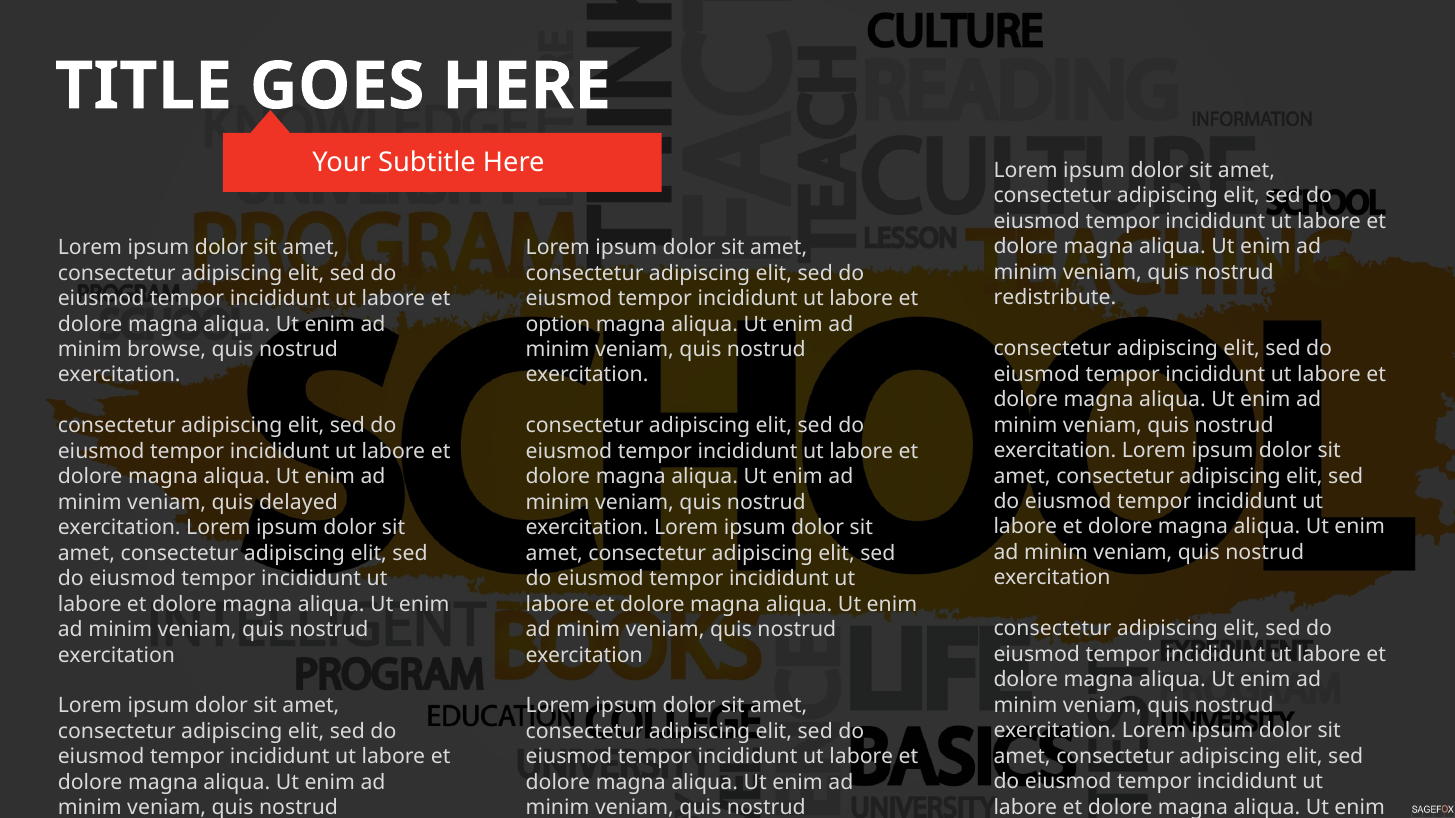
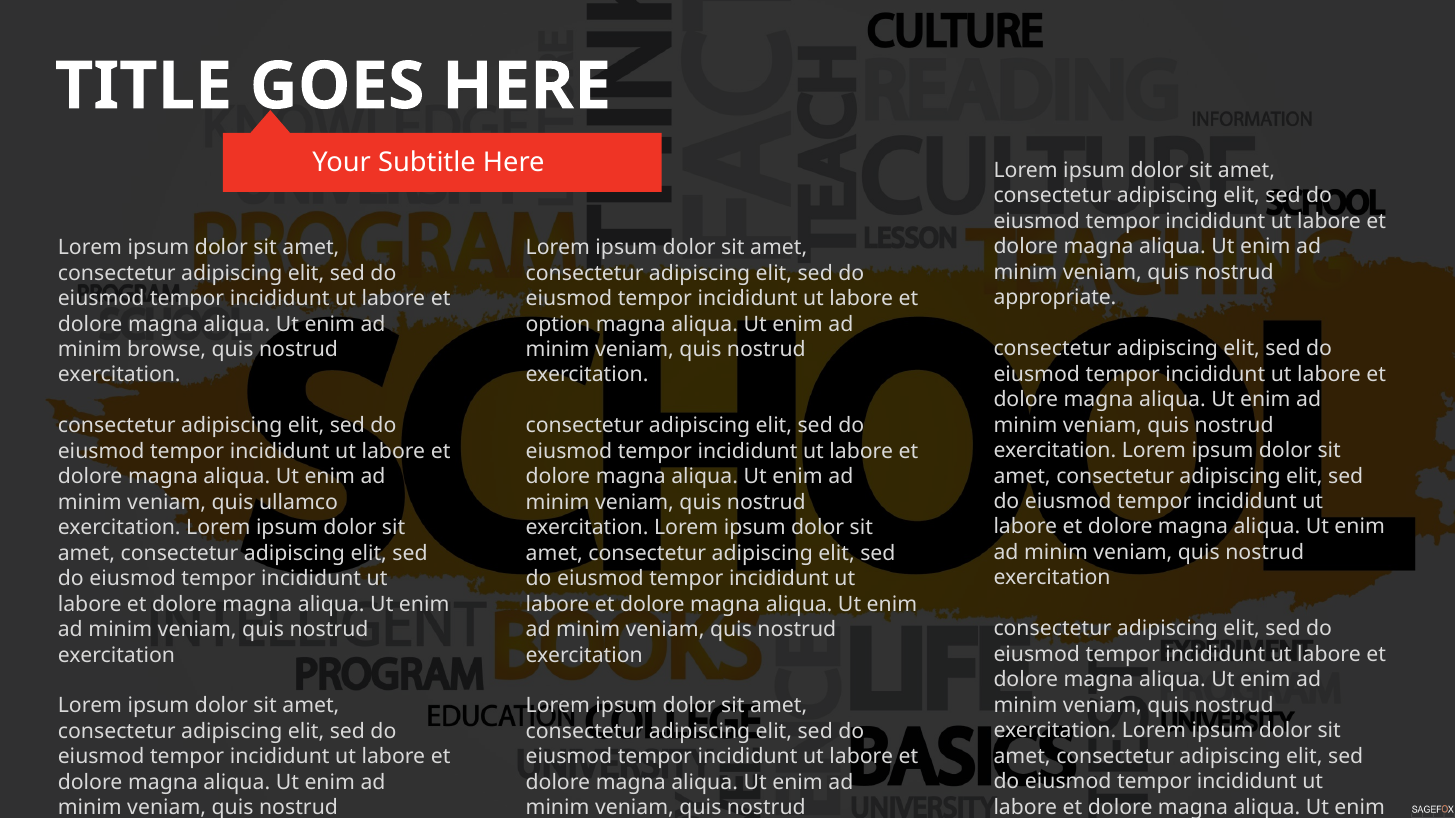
redistribute: redistribute -> appropriate
delayed: delayed -> ullamco
